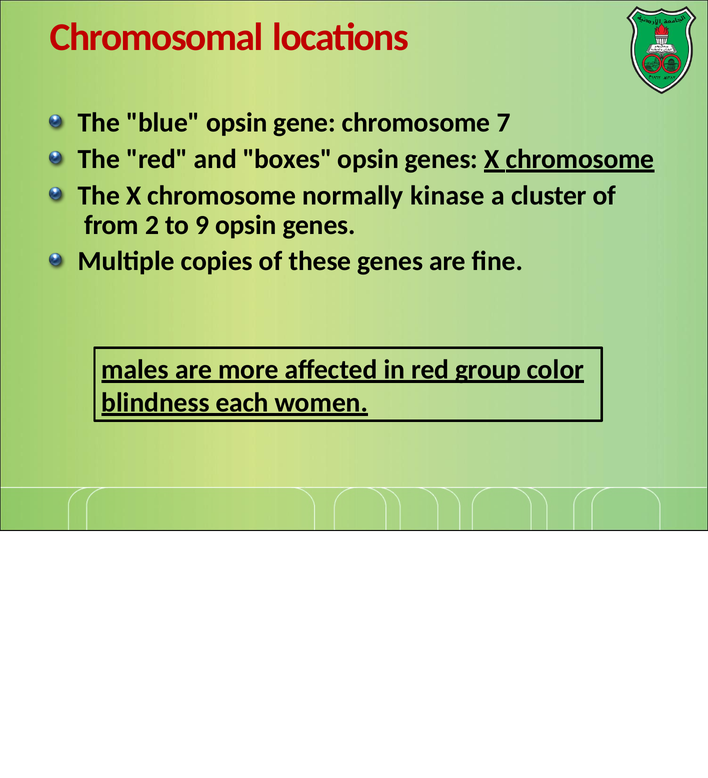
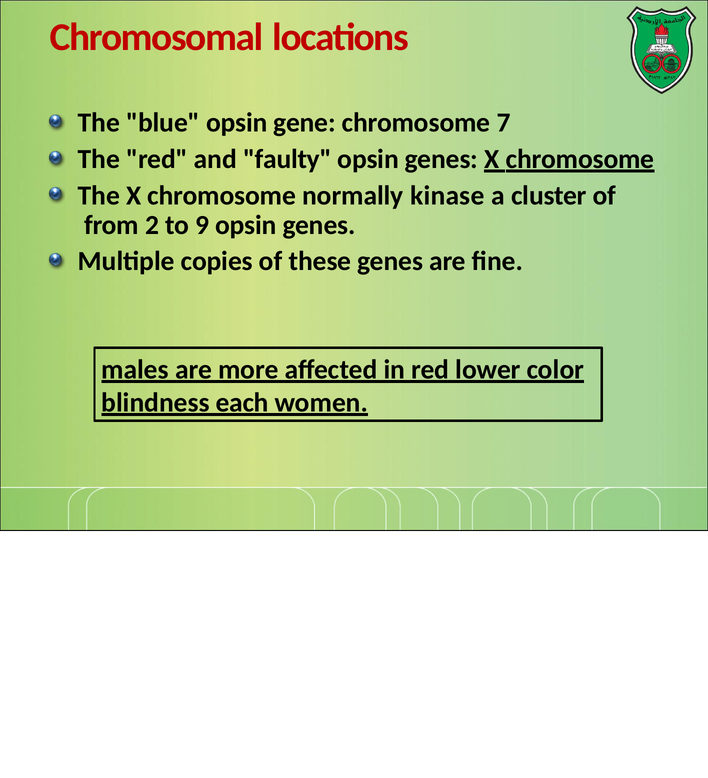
boxes: boxes -> faulty
group: group -> lower
